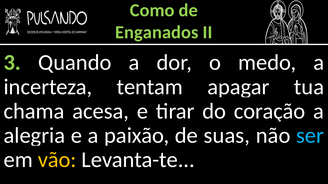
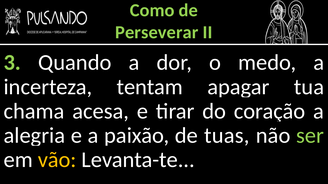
Enganados: Enganados -> Perseverar
suas: suas -> tuas
ser colour: light blue -> light green
